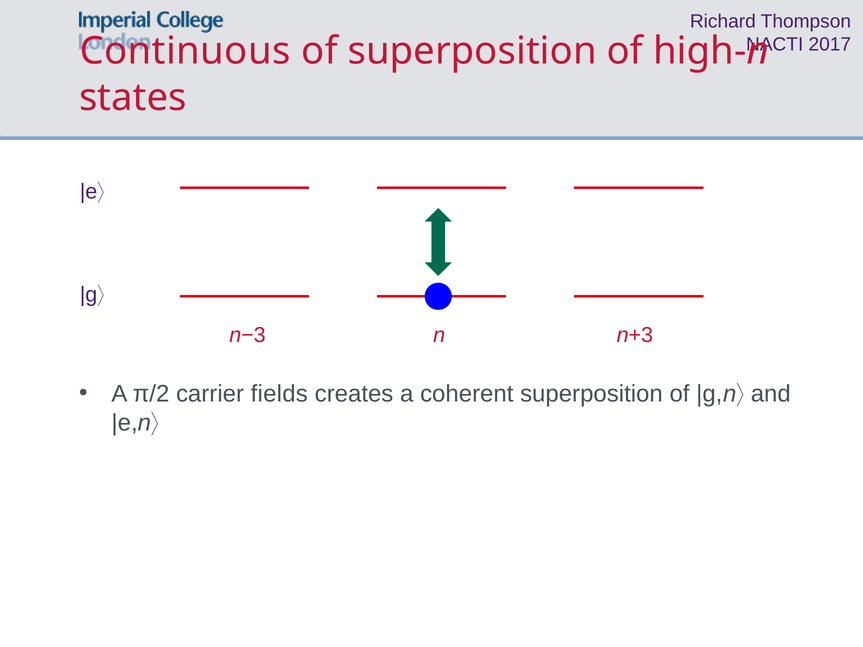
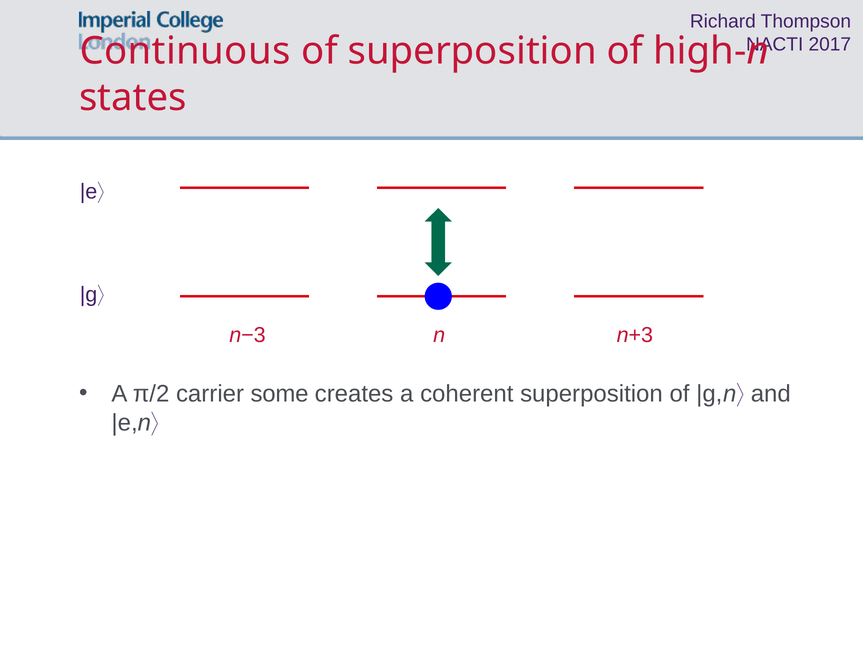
fields: fields -> some
